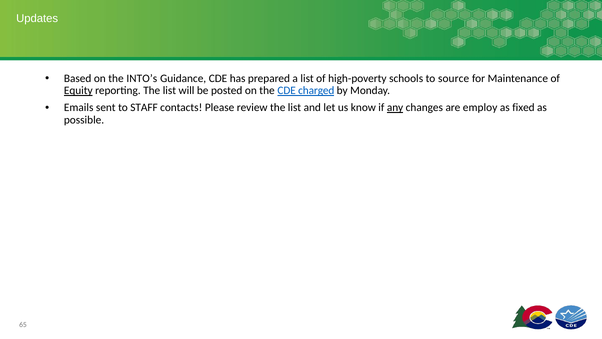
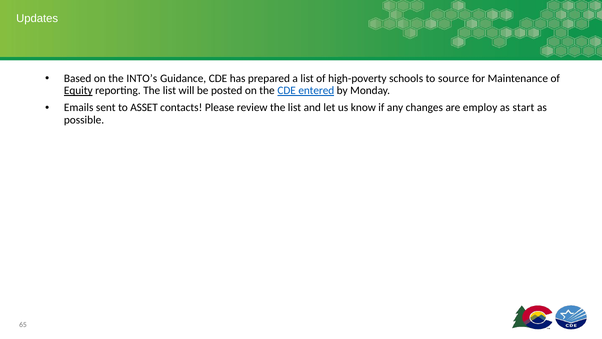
charged: charged -> entered
STAFF: STAFF -> ASSET
any underline: present -> none
fixed: fixed -> start
